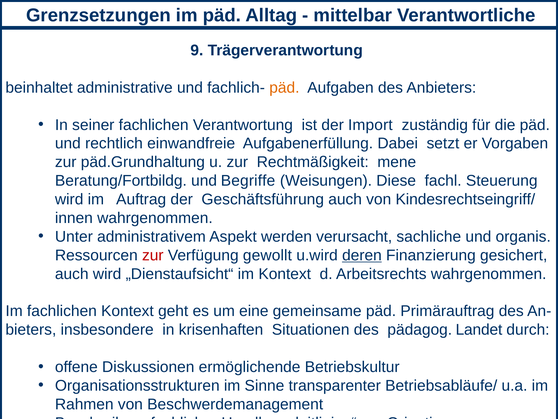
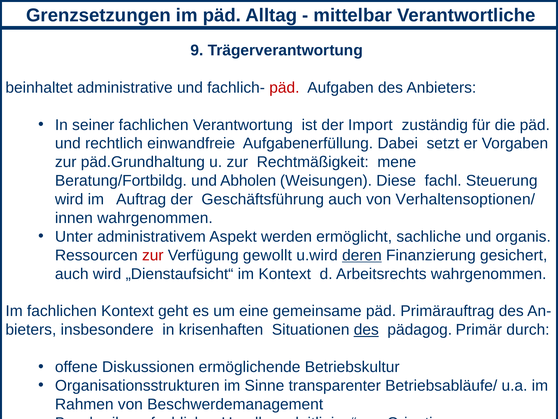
päd at (284, 88) colour: orange -> red
Begriffe: Begriffe -> Abholen
Kindesrechtseingriff/: Kindesrechtseingriff/ -> Verhaltensoptionen/
verursacht: verursacht -> ermöglicht
des at (366, 329) underline: none -> present
Landet: Landet -> Primär
